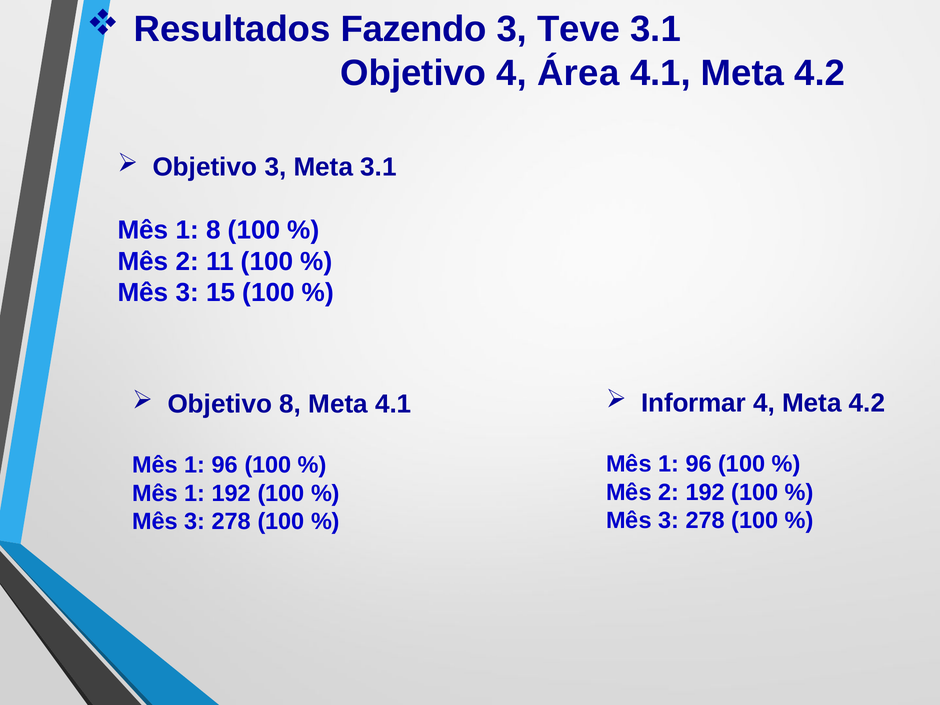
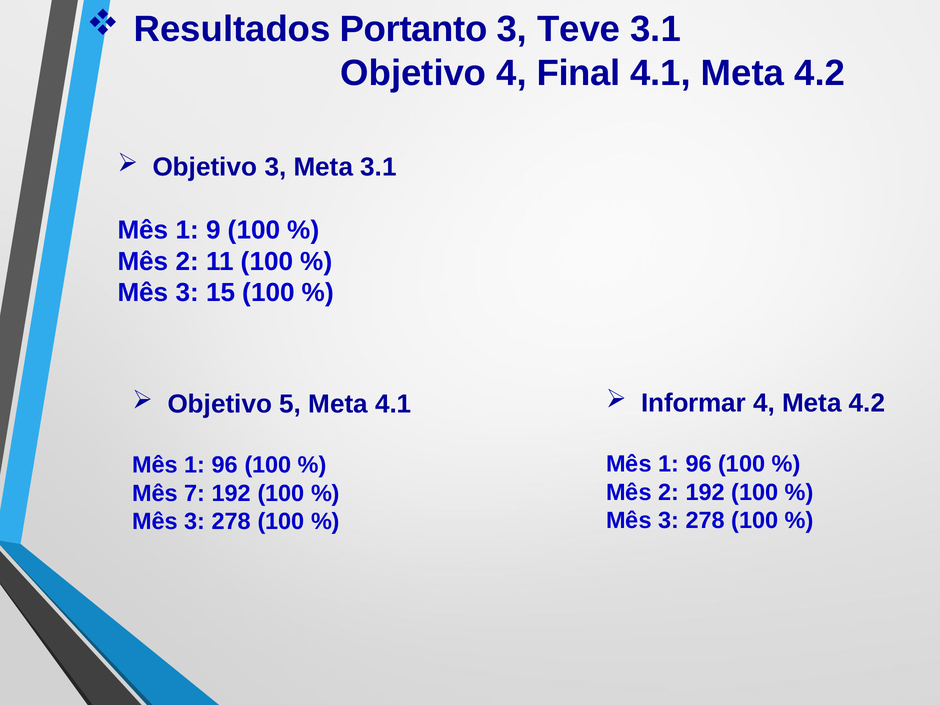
Fazendo: Fazendo -> Portanto
Área: Área -> Final
1 8: 8 -> 9
Objetivo 8: 8 -> 5
1 at (195, 493): 1 -> 7
